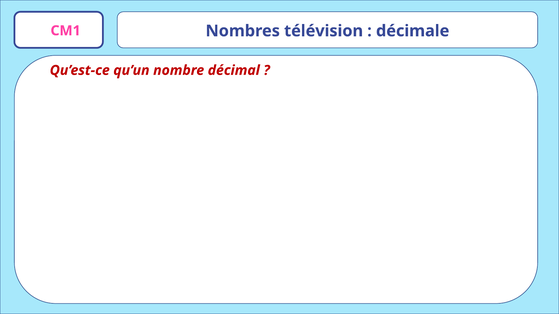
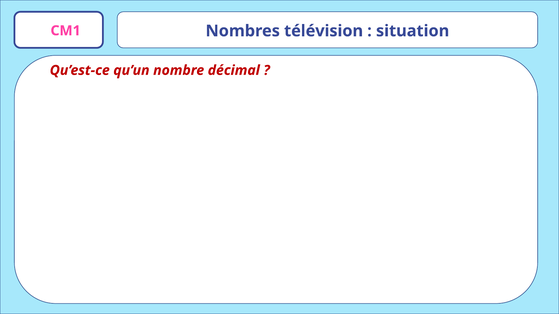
décimale: décimale -> situation
